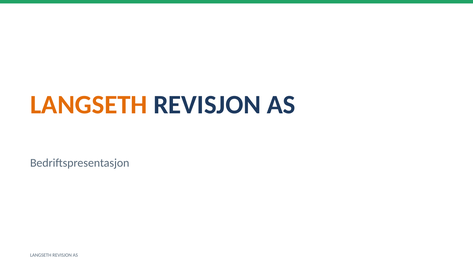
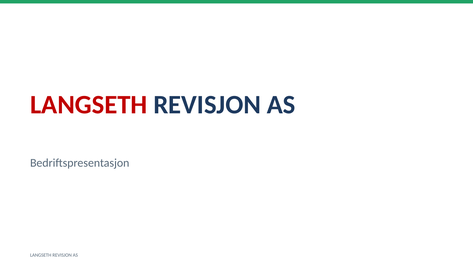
LANGSETH at (89, 105) colour: orange -> red
